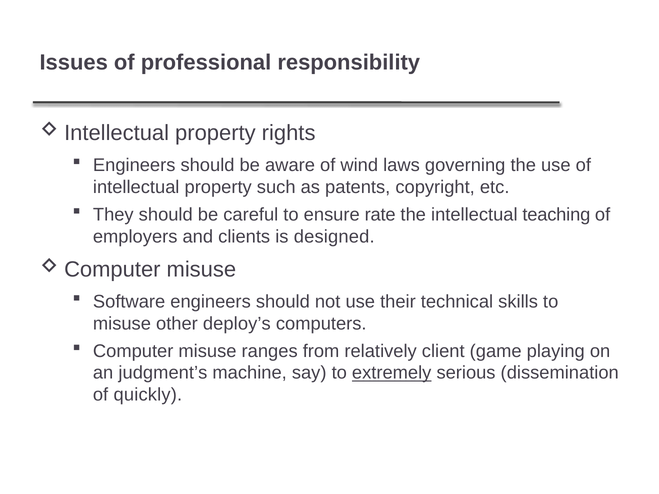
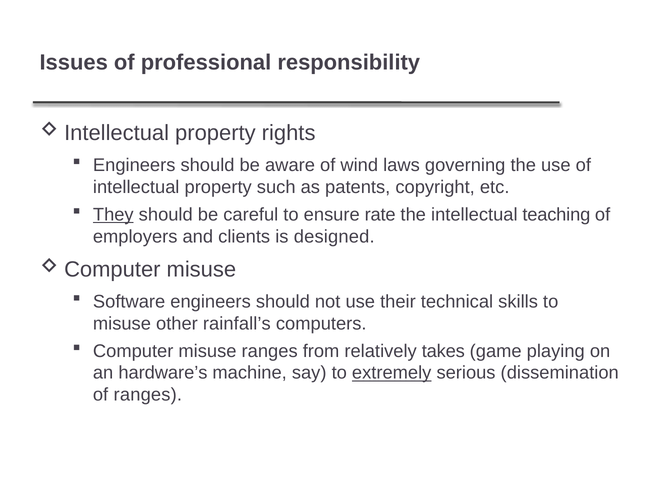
They underline: none -> present
deploy’s: deploy’s -> rainfall’s
client: client -> takes
judgment’s: judgment’s -> hardware’s
of quickly: quickly -> ranges
